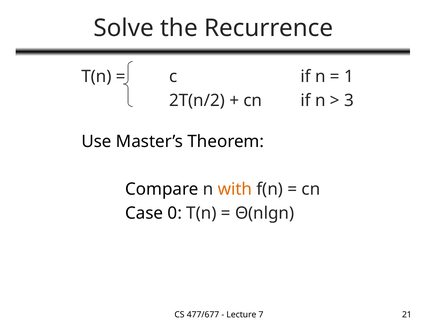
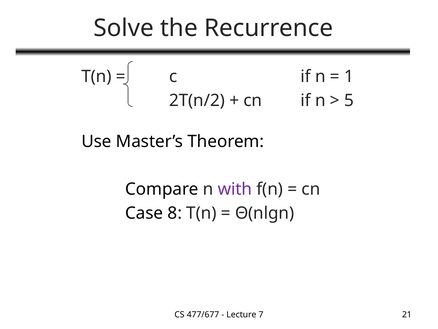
3: 3 -> 5
with colour: orange -> purple
0: 0 -> 8
